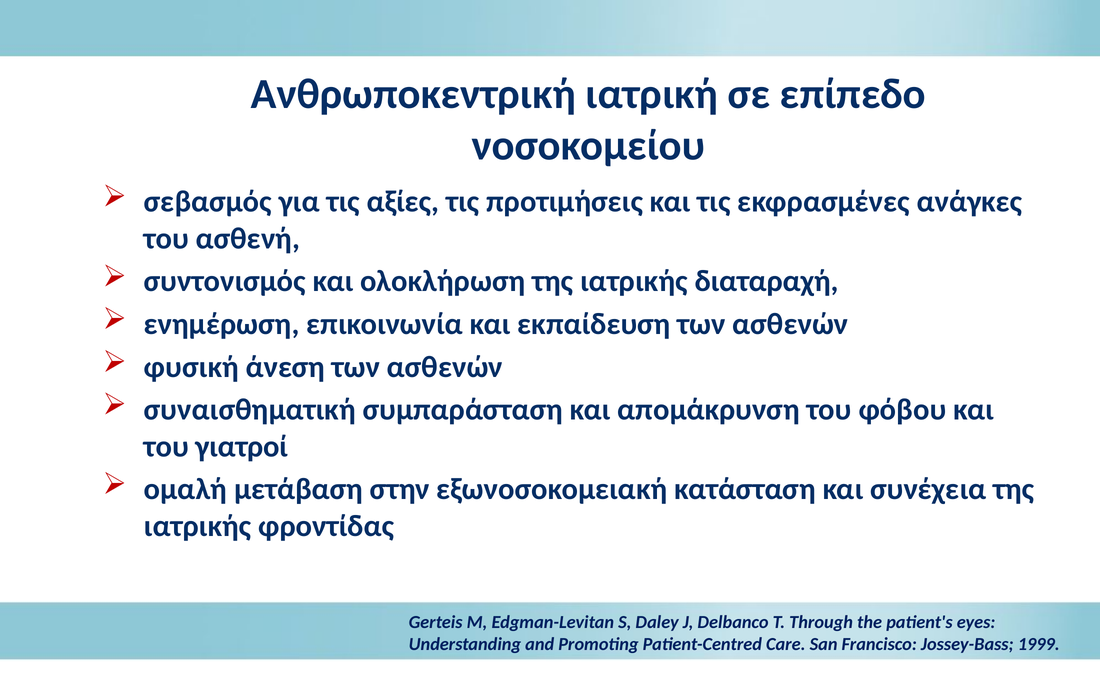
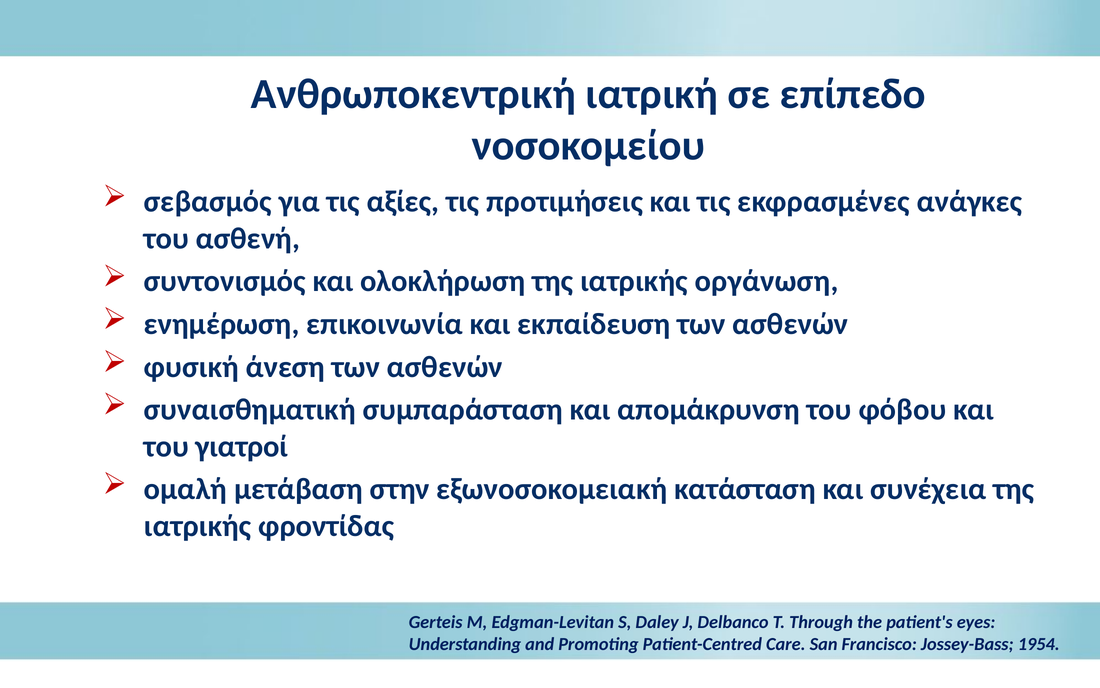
διαταραχή: διαταραχή -> οργάνωση
1999: 1999 -> 1954
